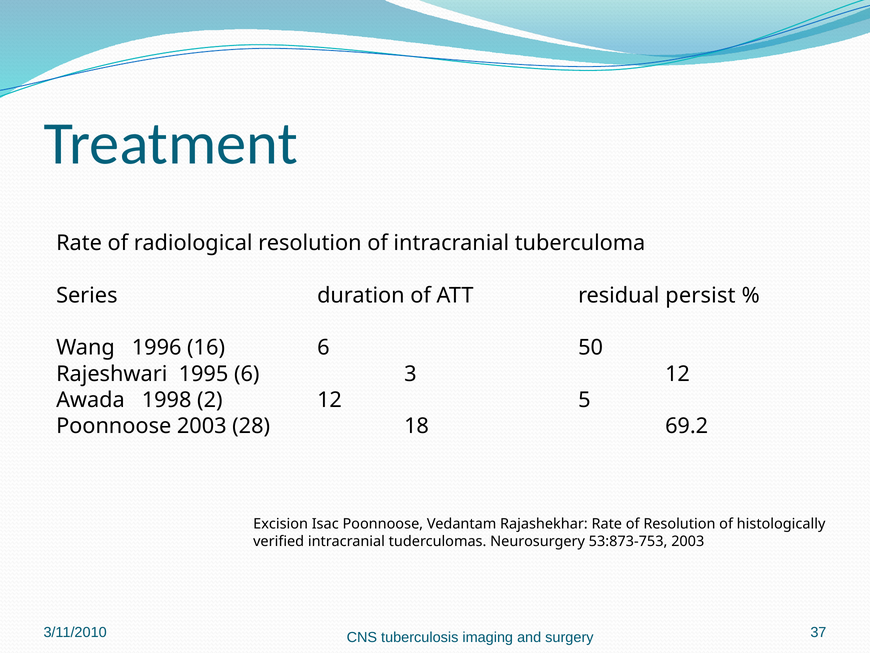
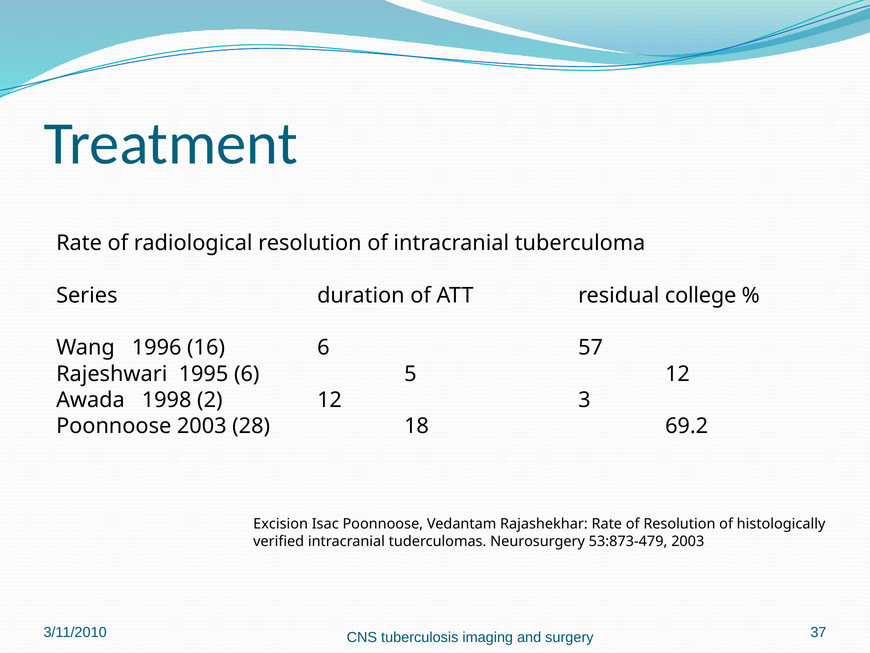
persist: persist -> college
50: 50 -> 57
3: 3 -> 5
5: 5 -> 3
53:873-753: 53:873-753 -> 53:873-479
